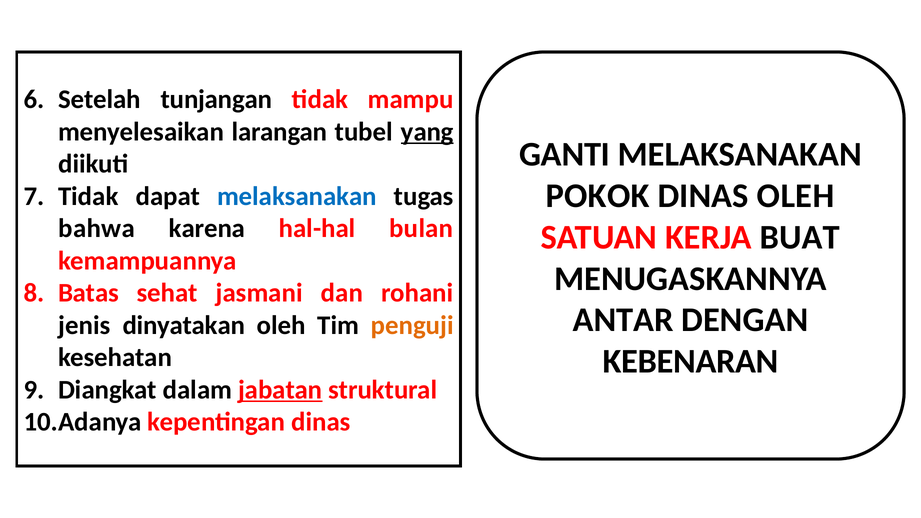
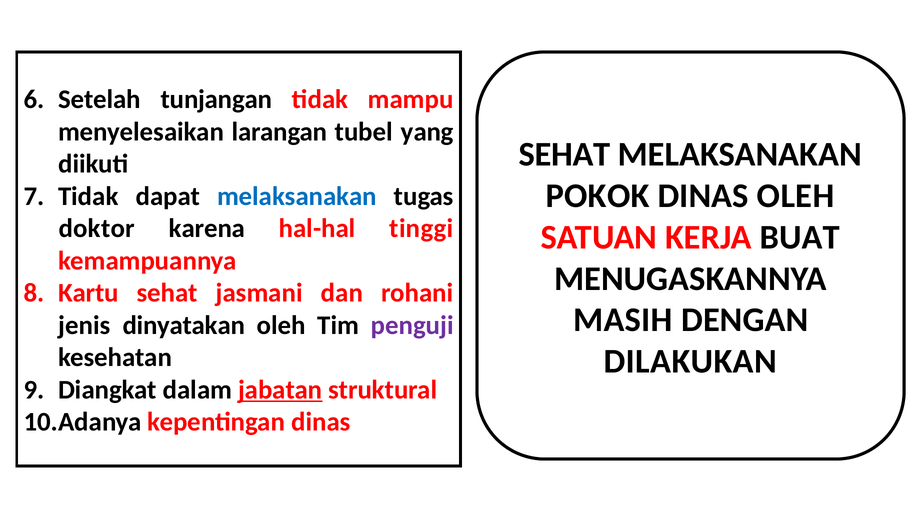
yang underline: present -> none
GANTI at (565, 154): GANTI -> SEHAT
bahwa: bahwa -> doktor
bulan: bulan -> tinggi
Batas: Batas -> Kartu
ANTAR: ANTAR -> MASIH
penguji colour: orange -> purple
KEBENARAN: KEBENARAN -> DILAKUKAN
